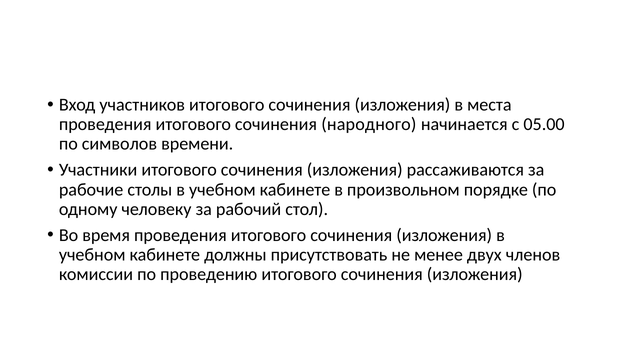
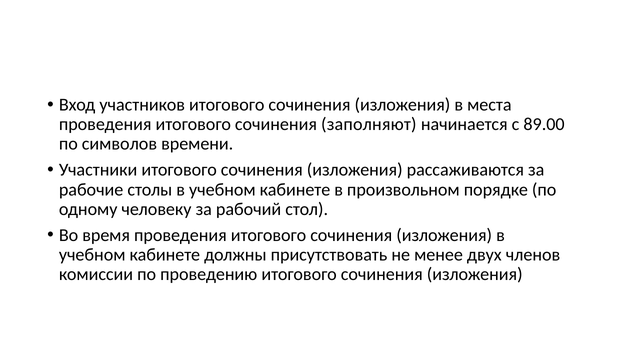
народного: народного -> заполняют
05.00: 05.00 -> 89.00
